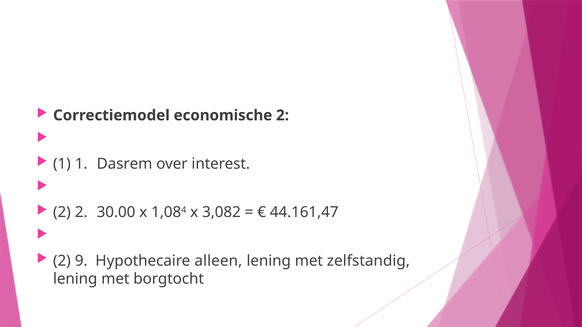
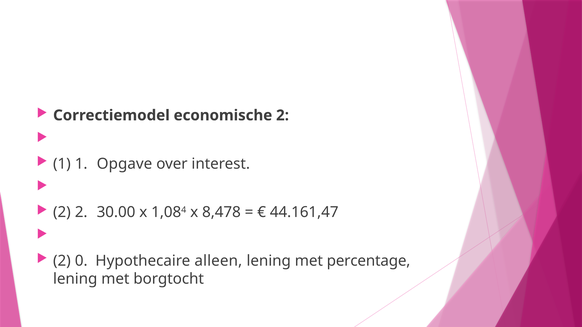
Dasrem: Dasrem -> Opgave
3,082: 3,082 -> 8,478
9: 9 -> 0
zelfstandig: zelfstandig -> percentage
